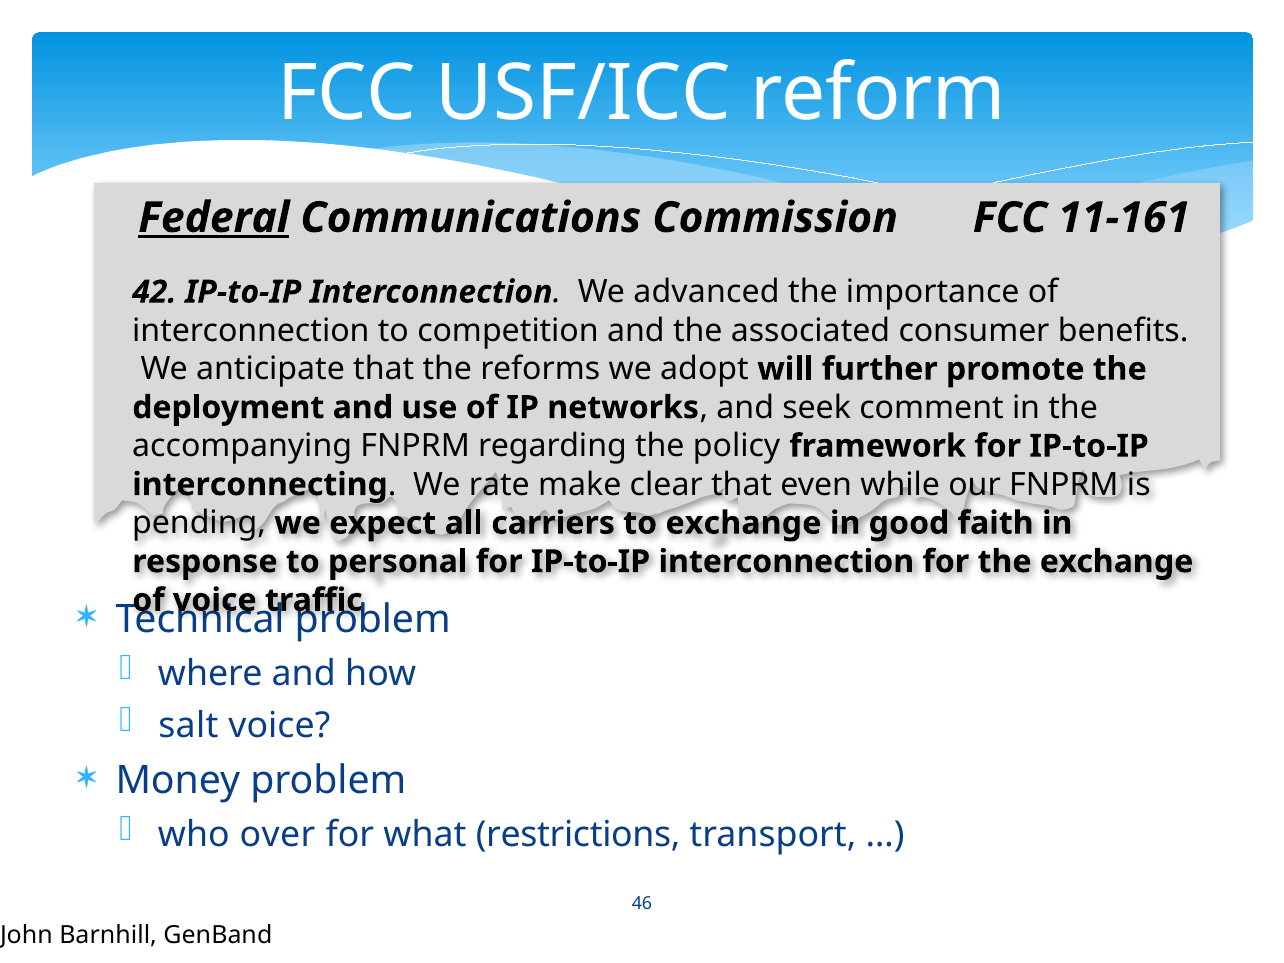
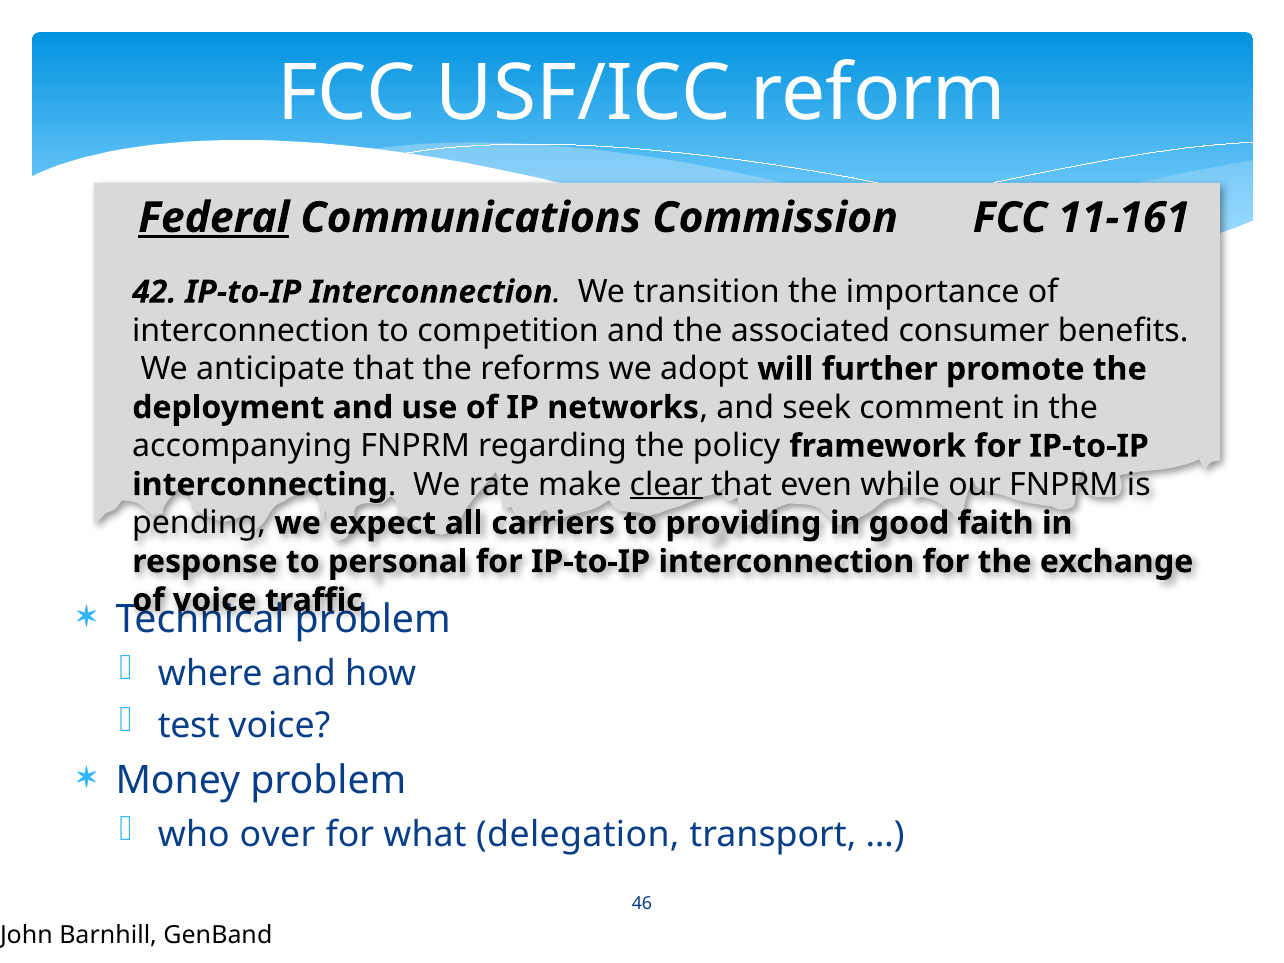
advanced: advanced -> transition
clear underline: none -> present
to exchange: exchange -> providing
salt: salt -> test
restrictions: restrictions -> delegation
